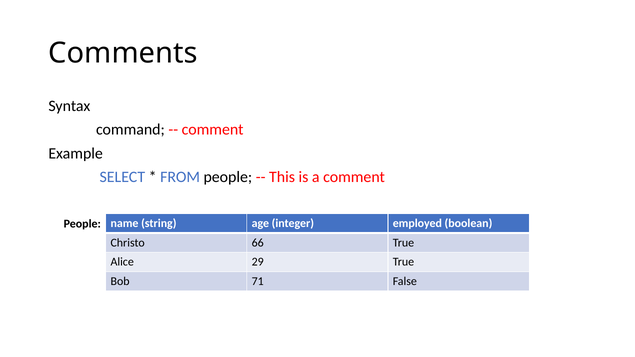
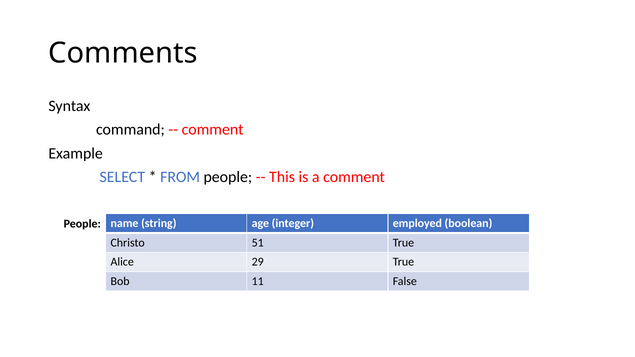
66: 66 -> 51
71: 71 -> 11
